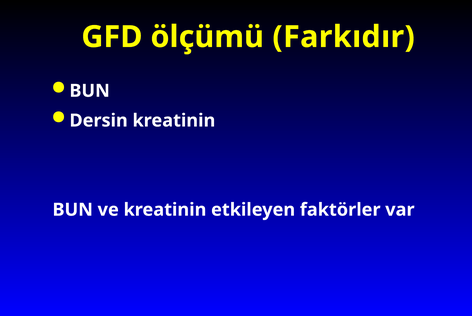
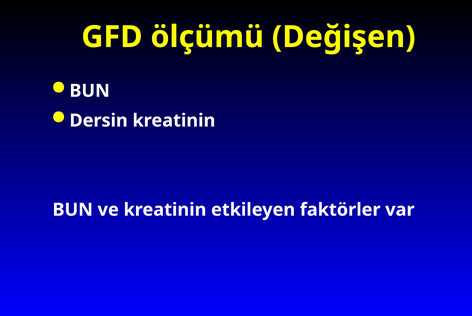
Farkıdır: Farkıdır -> Değişen
